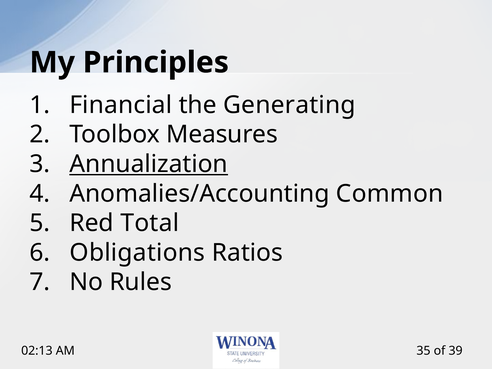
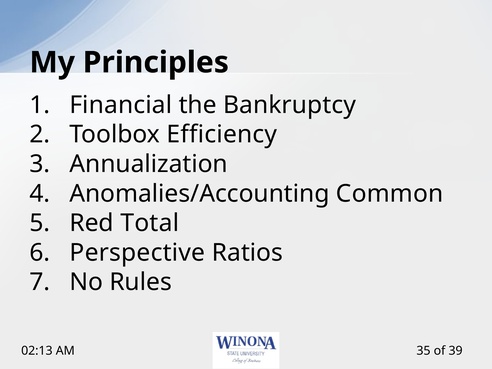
Generating: Generating -> Bankruptcy
Measures: Measures -> Efficiency
Annualization underline: present -> none
Obligations: Obligations -> Perspective
